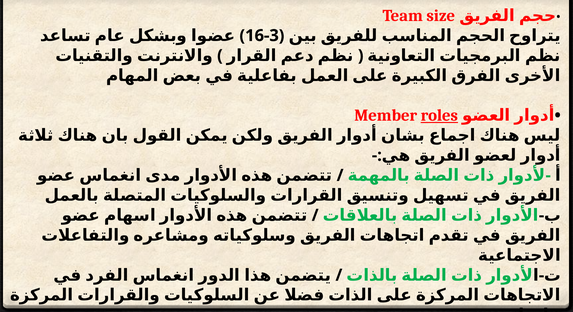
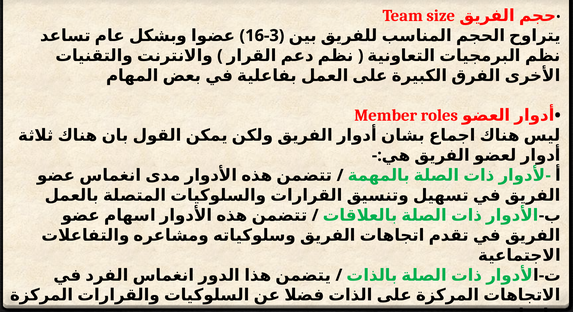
roles underline: present -> none
